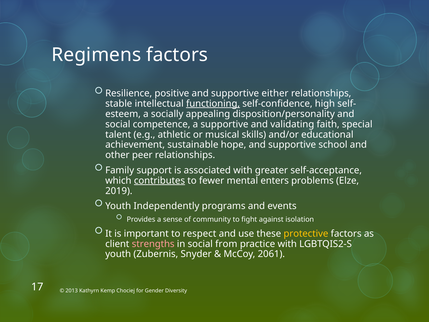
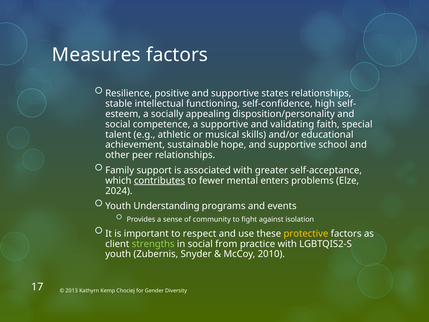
Regimens: Regimens -> Measures
either: either -> states
functioning underline: present -> none
2019: 2019 -> 2024
Independently: Independently -> Understanding
strengths colour: pink -> light green
2061: 2061 -> 2010
